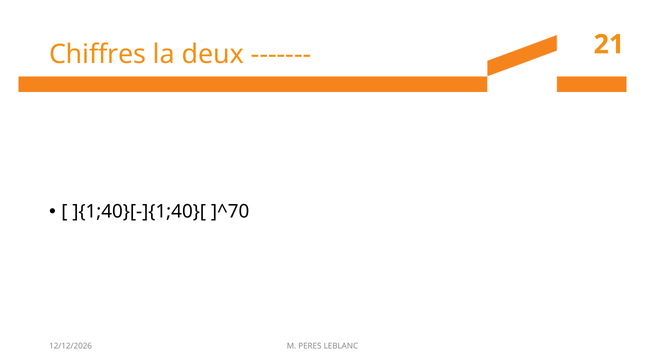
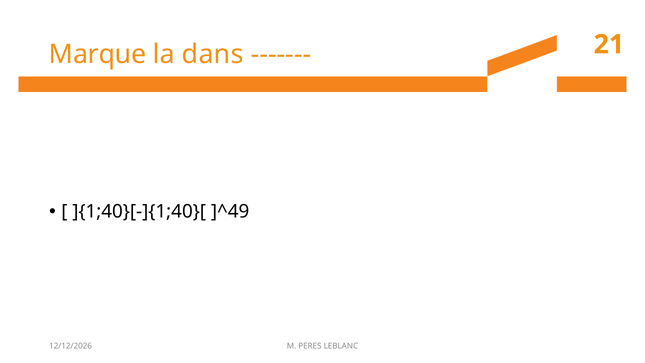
Chiffres: Chiffres -> Marque
deux: deux -> dans
]^70: ]^70 -> ]^49
